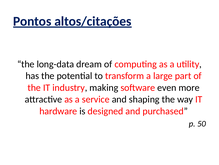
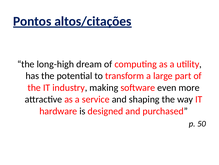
long-data: long-data -> long-high
